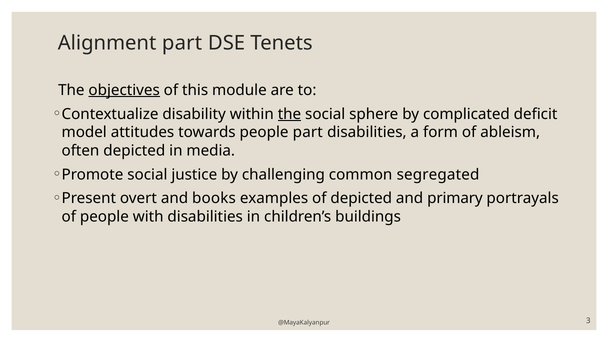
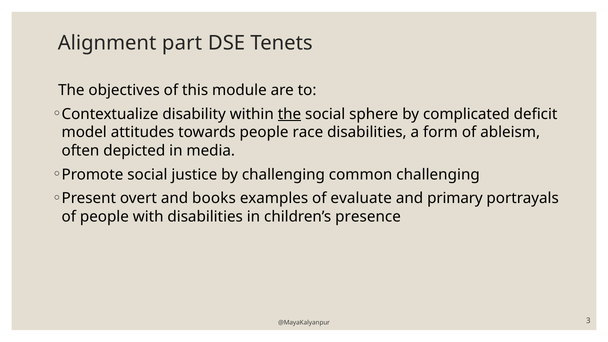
objectives underline: present -> none
people part: part -> race
common segregated: segregated -> challenging
of depicted: depicted -> evaluate
buildings: buildings -> presence
